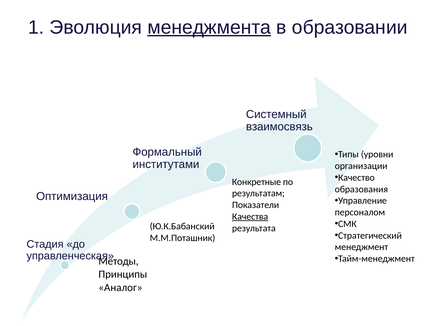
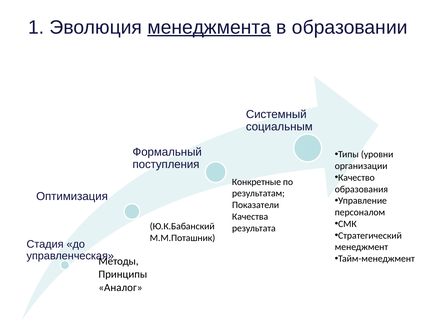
взаимосвязь: взаимосвязь -> социальным
институтами: институтами -> поступления
Качества underline: present -> none
